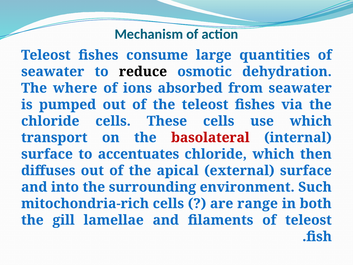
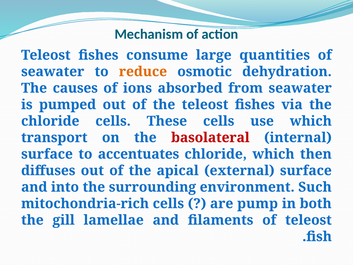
reduce colour: black -> orange
where: where -> causes
range: range -> pump
